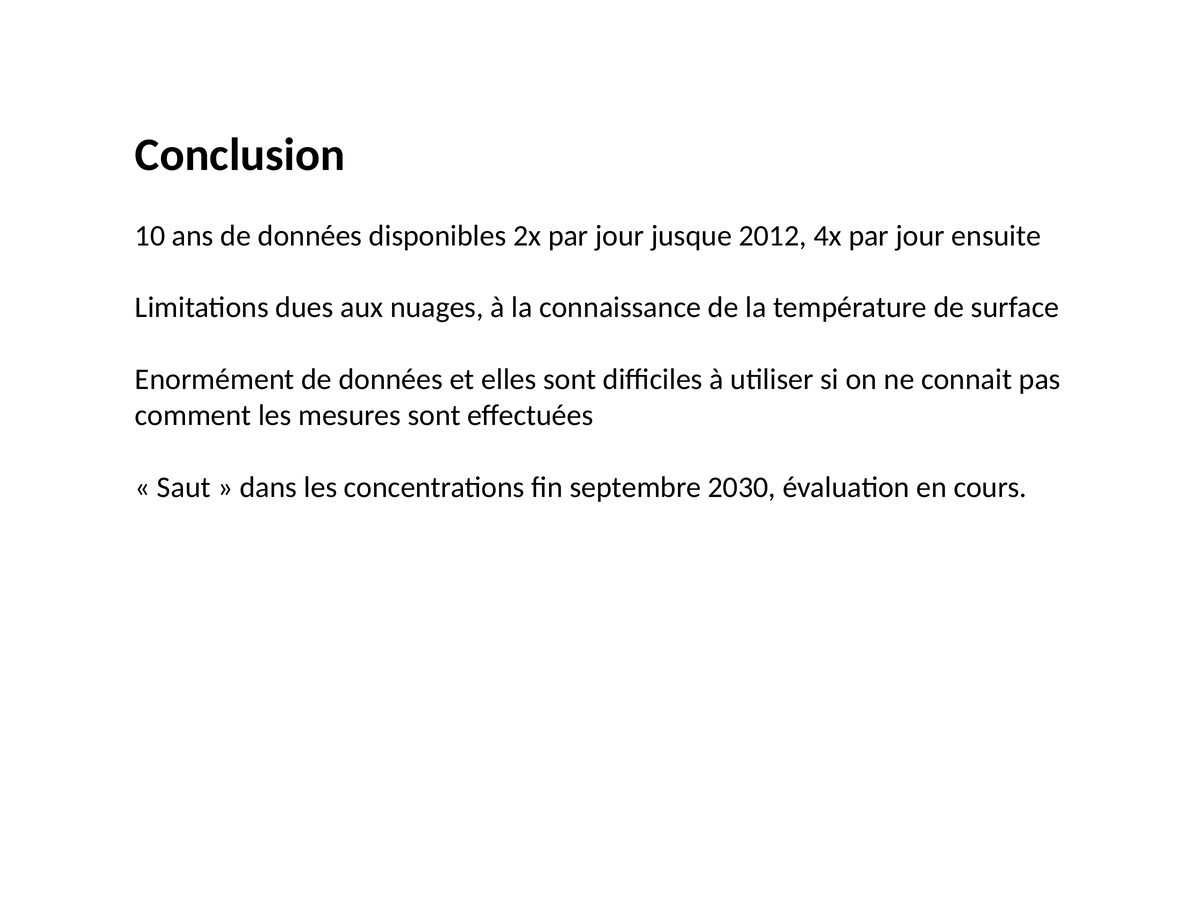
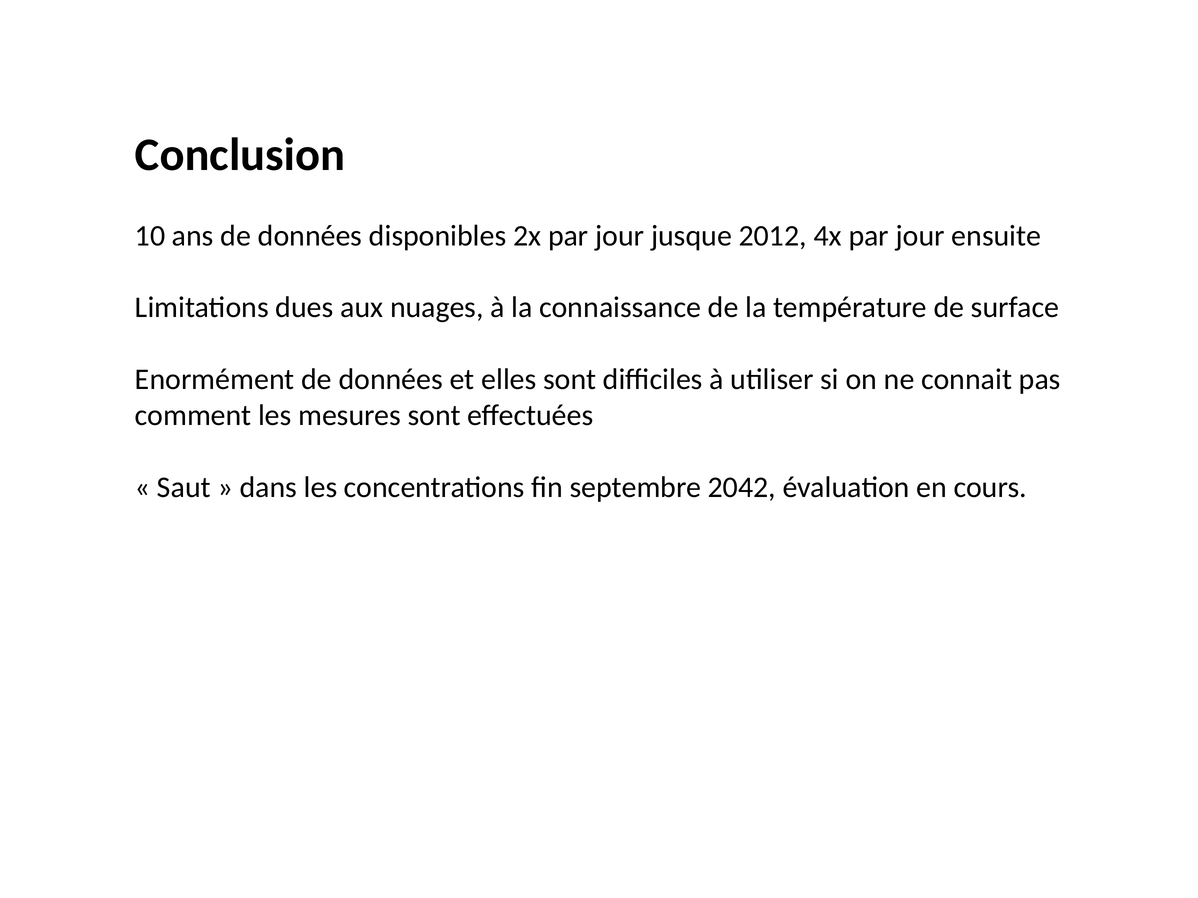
2030: 2030 -> 2042
